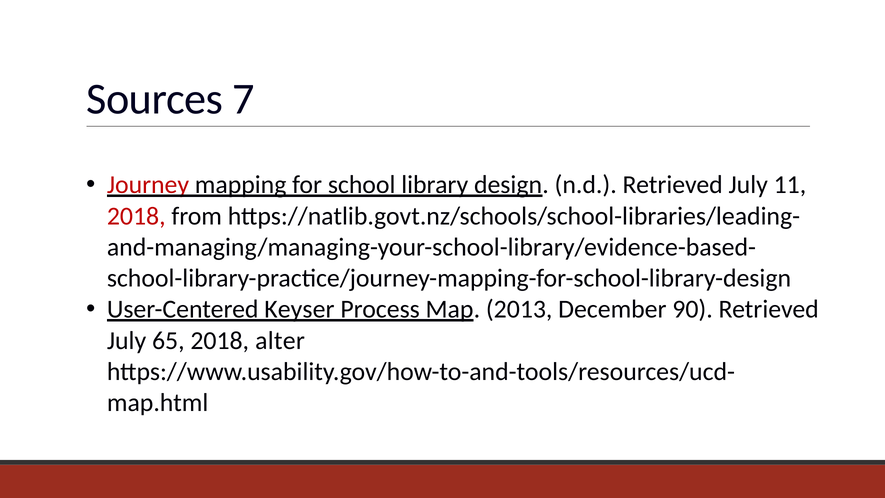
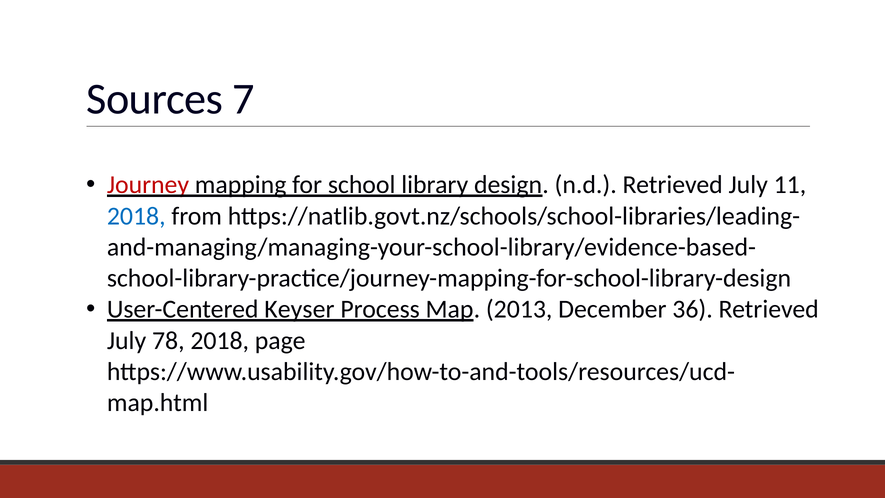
2018 at (136, 216) colour: red -> blue
90: 90 -> 36
65: 65 -> 78
alter: alter -> page
